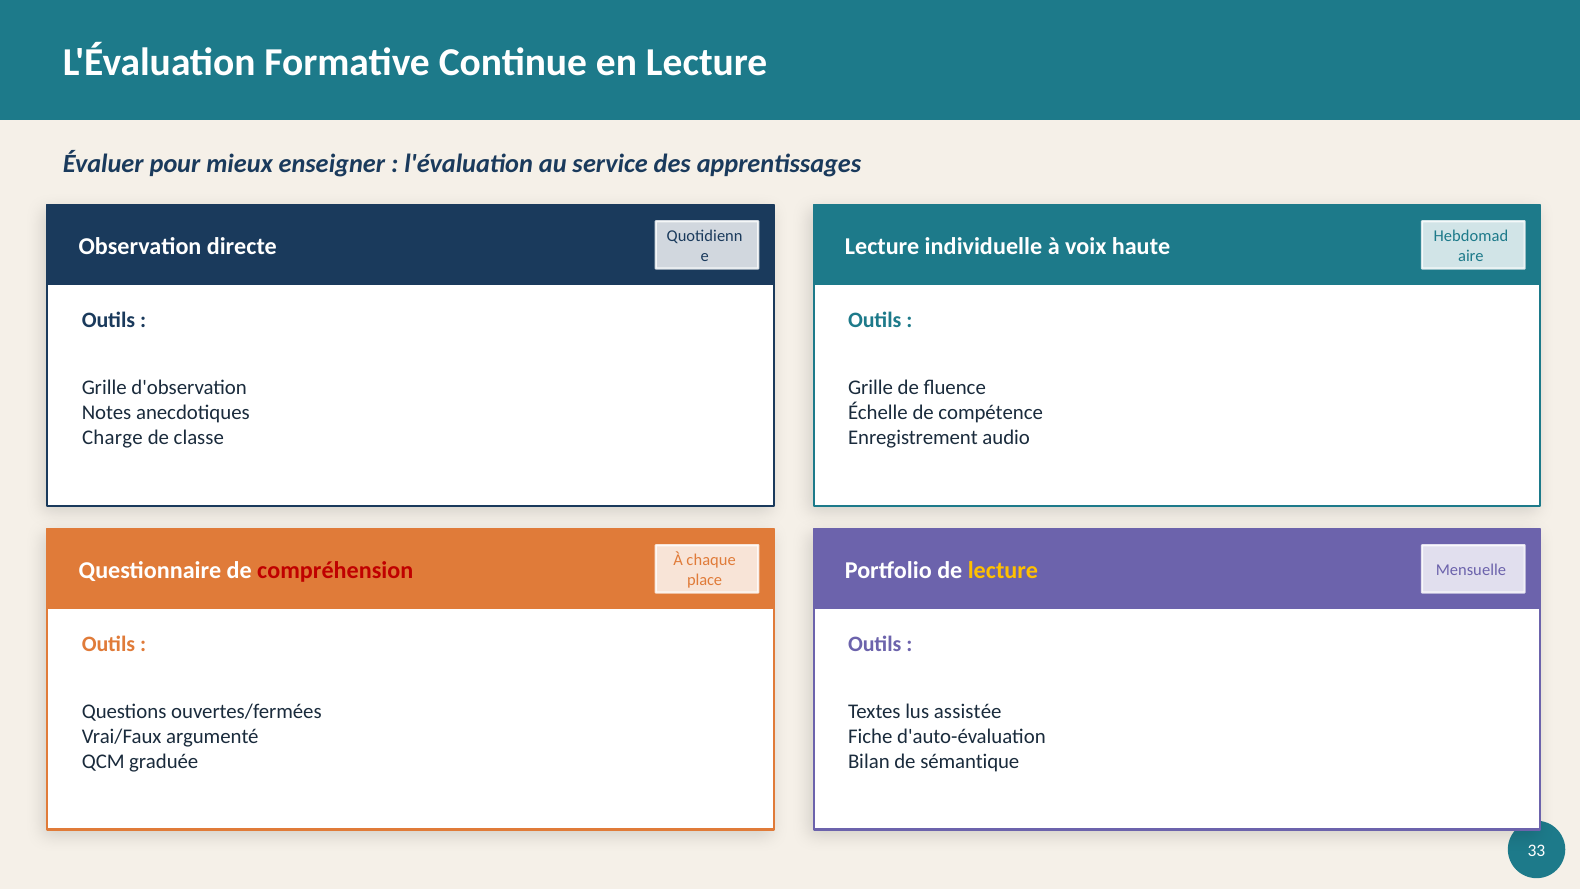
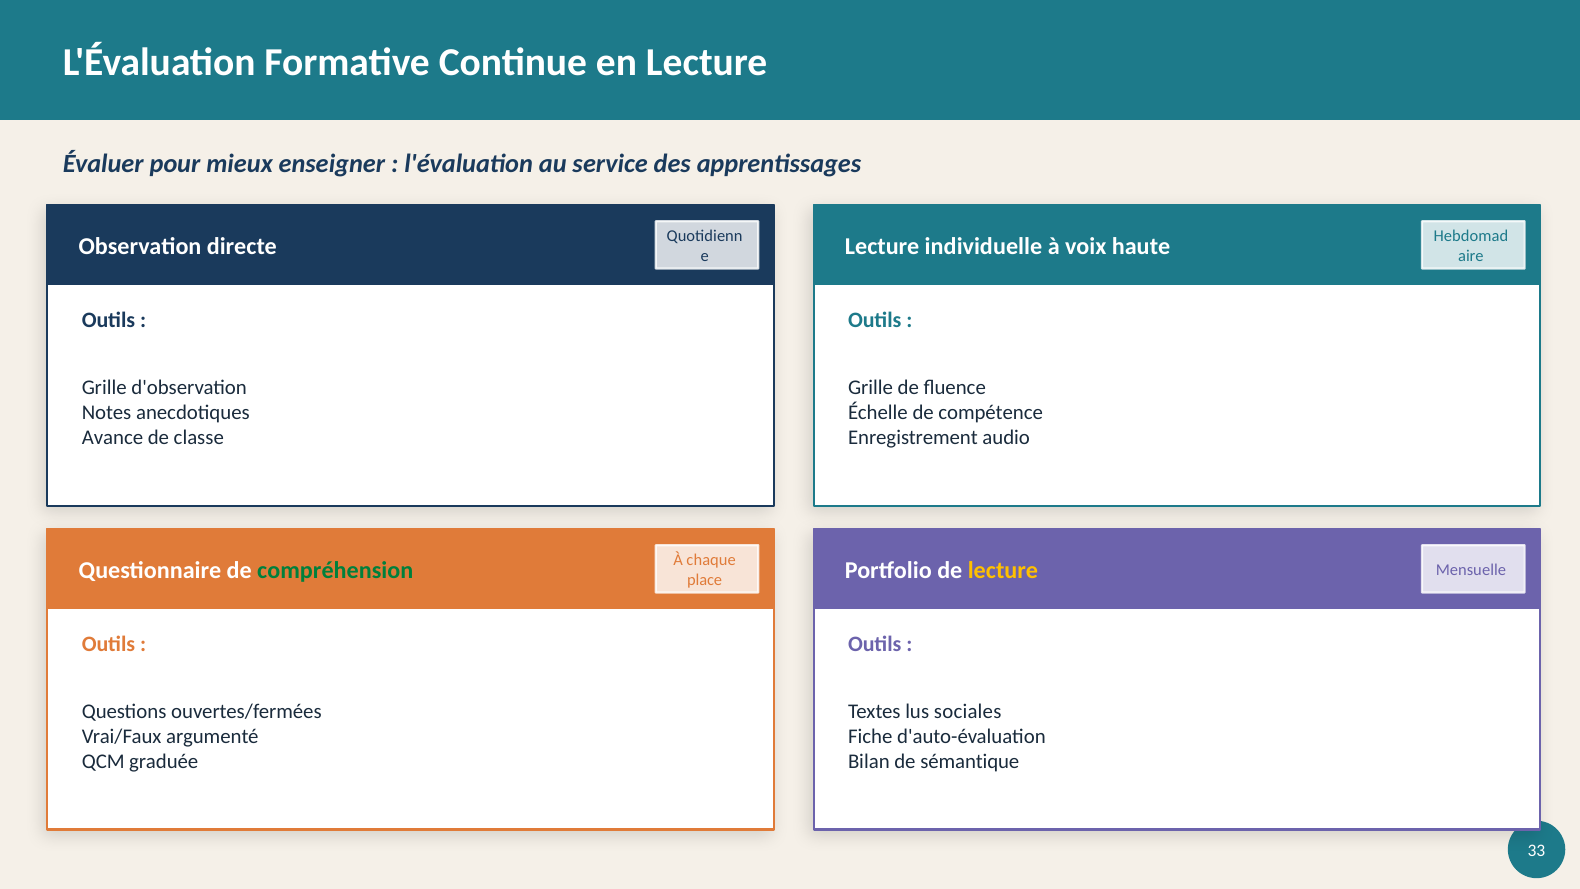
Charge: Charge -> Avance
compréhension colour: red -> green
assistée: assistée -> sociales
